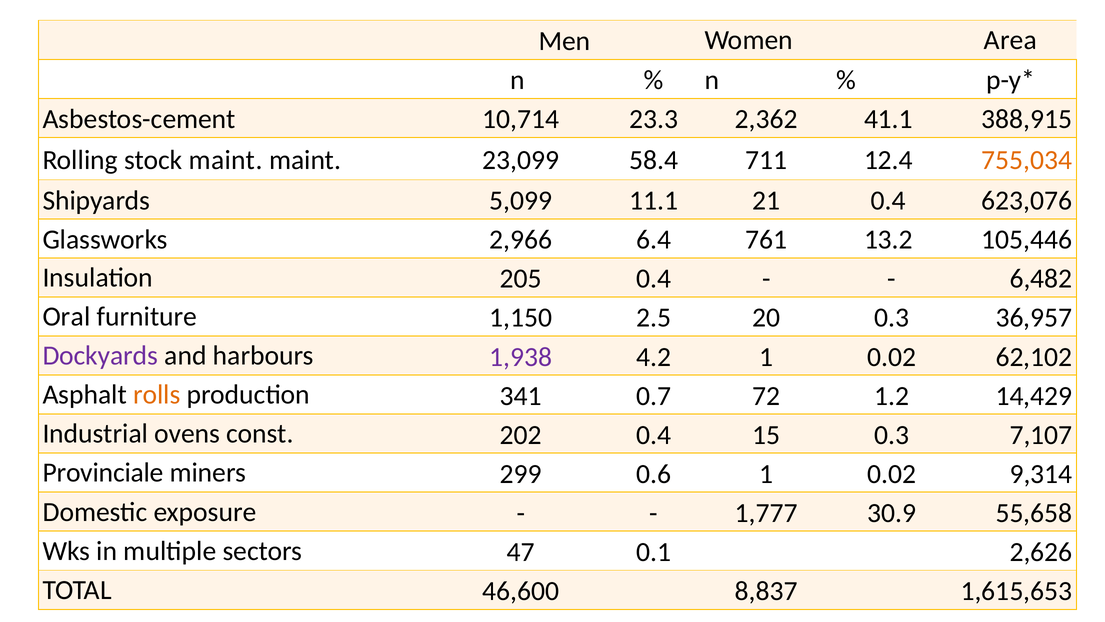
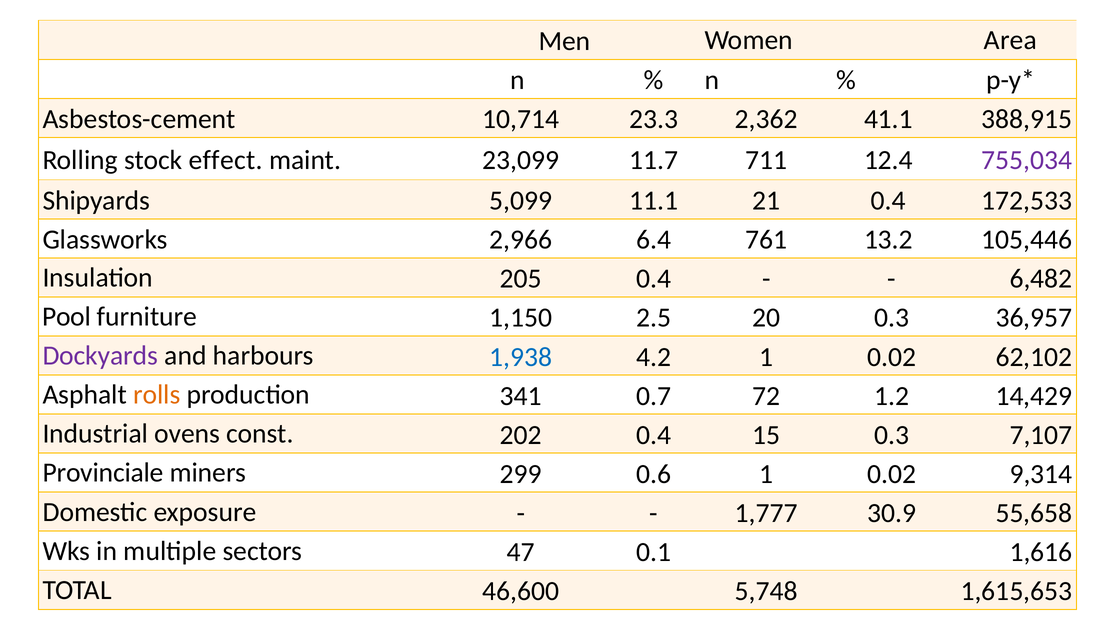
stock maint: maint -> effect
58.4: 58.4 -> 11.7
755,034 colour: orange -> purple
623,076: 623,076 -> 172,533
Oral: Oral -> Pool
1,938 colour: purple -> blue
2,626: 2,626 -> 1,616
8,837: 8,837 -> 5,748
